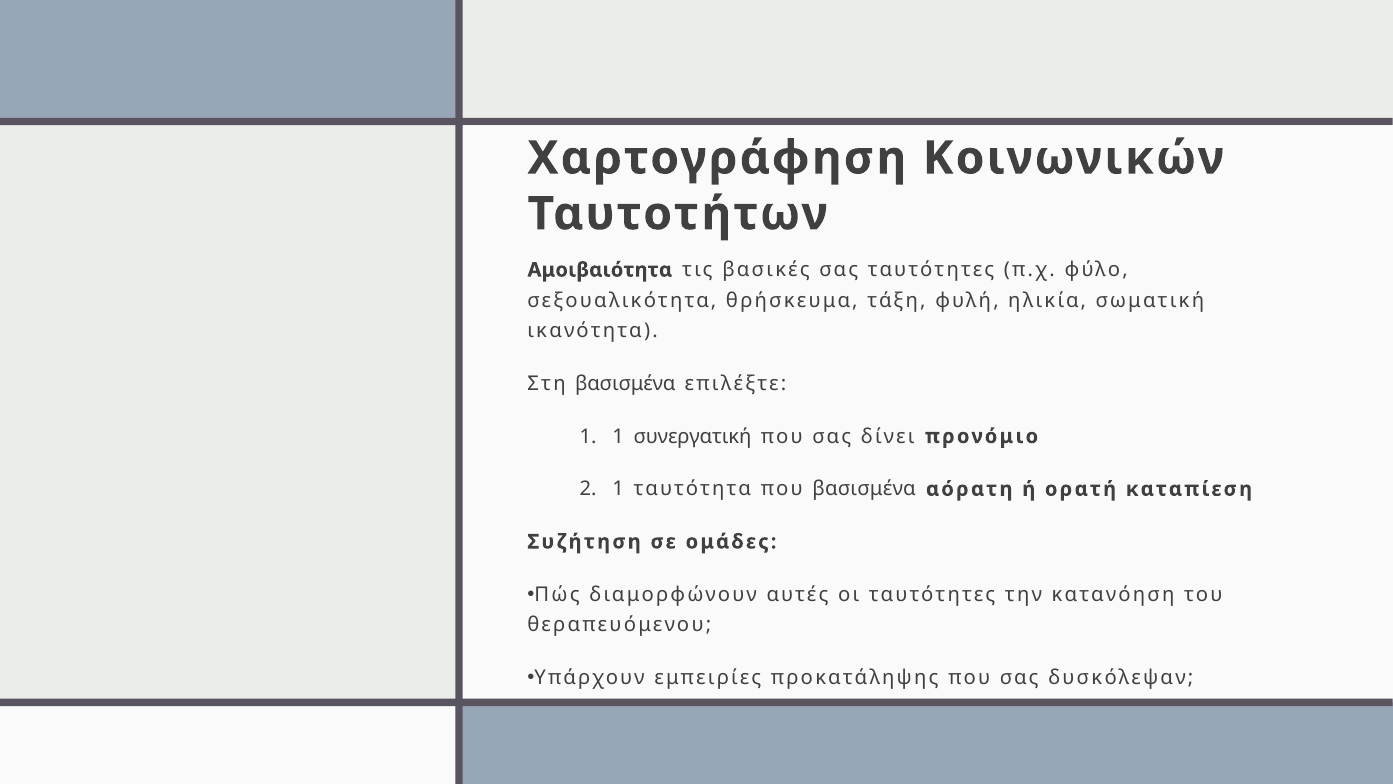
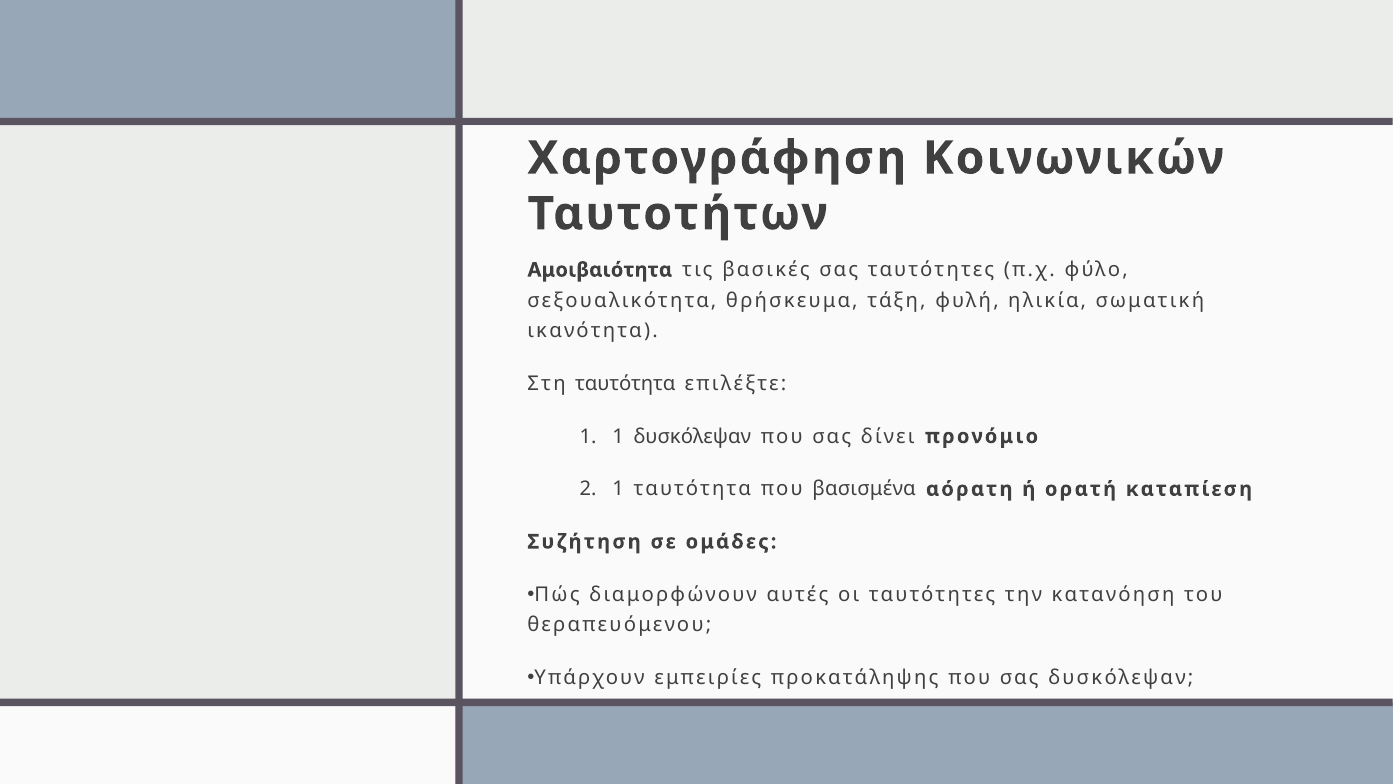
Στη βασισμένα: βασισμένα -> ταυτότητα
1 συνεργατική: συνεργατική -> δυσκόλεψαν
